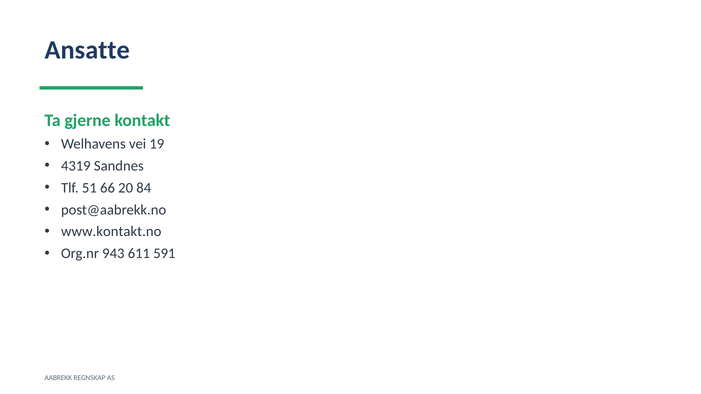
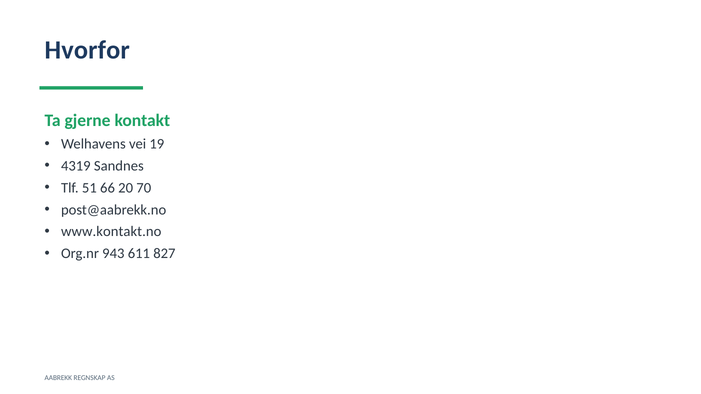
Ansatte: Ansatte -> Hvorfor
84: 84 -> 70
591: 591 -> 827
